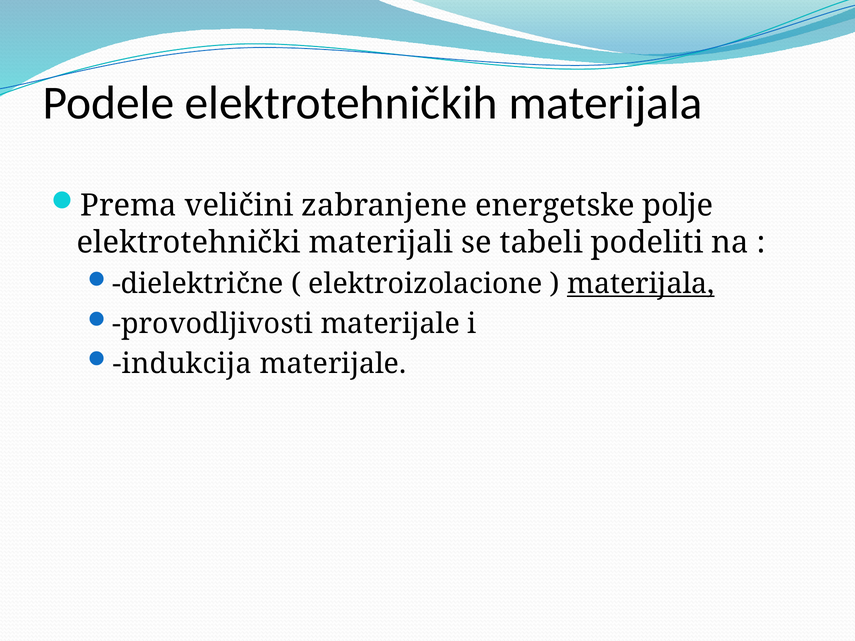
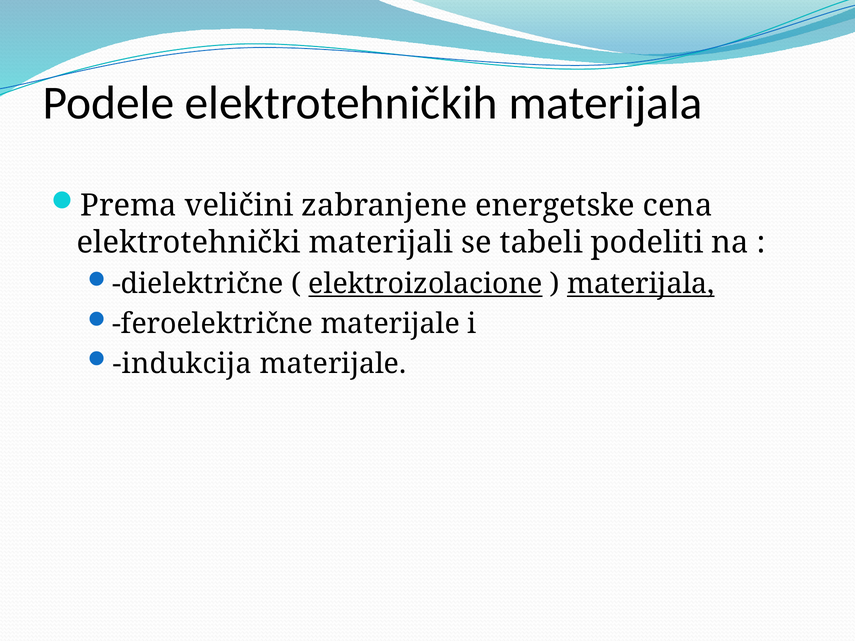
polje: polje -> cena
elektroizolacione underline: none -> present
provodljivosti: provodljivosti -> feroelektrične
